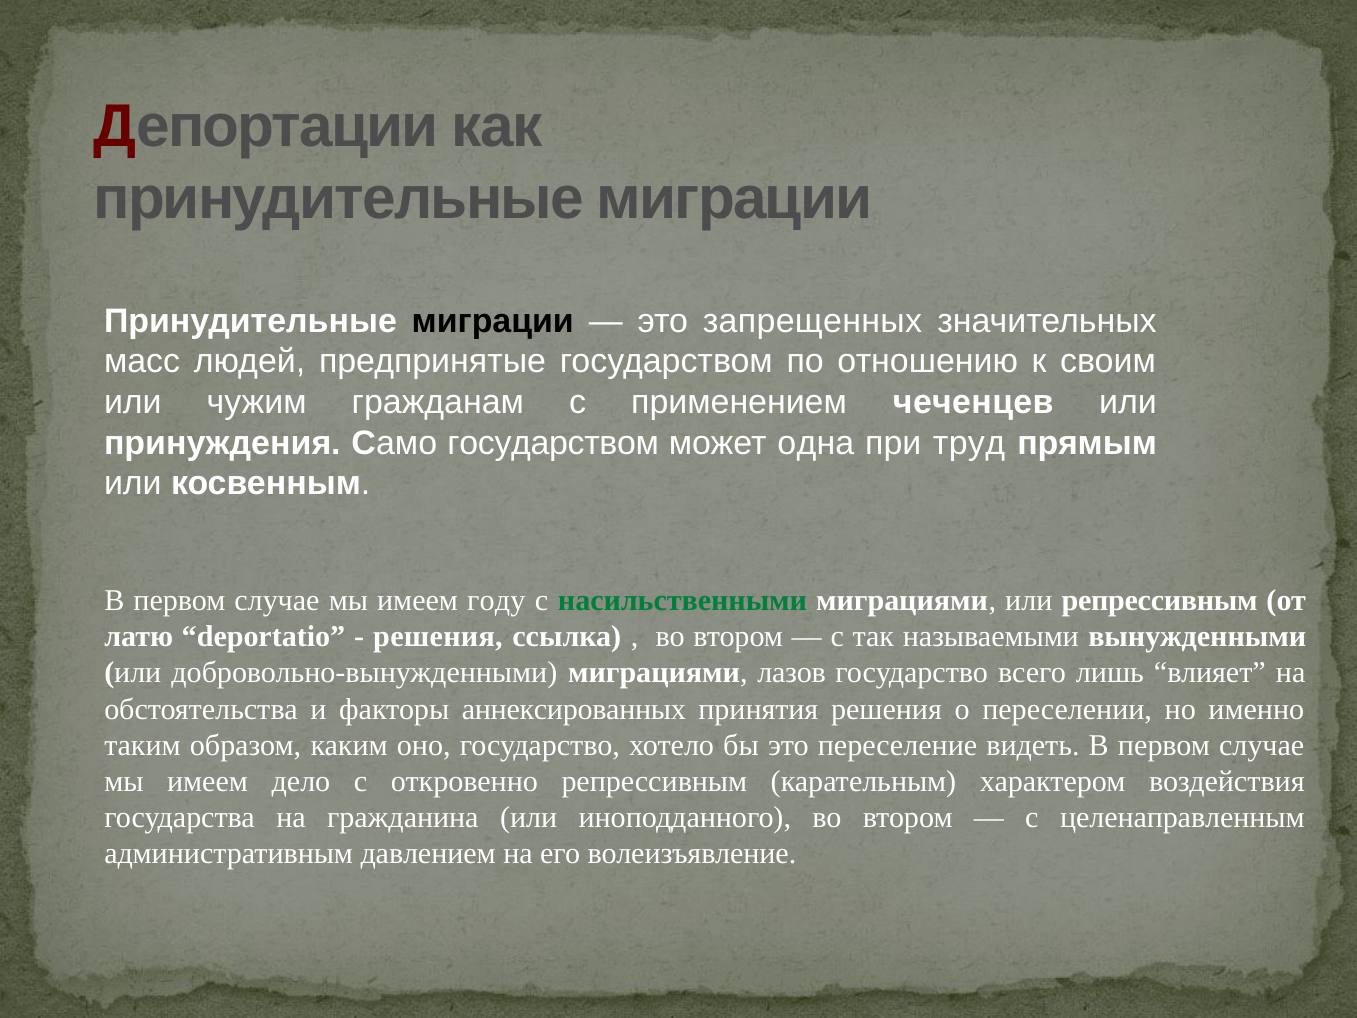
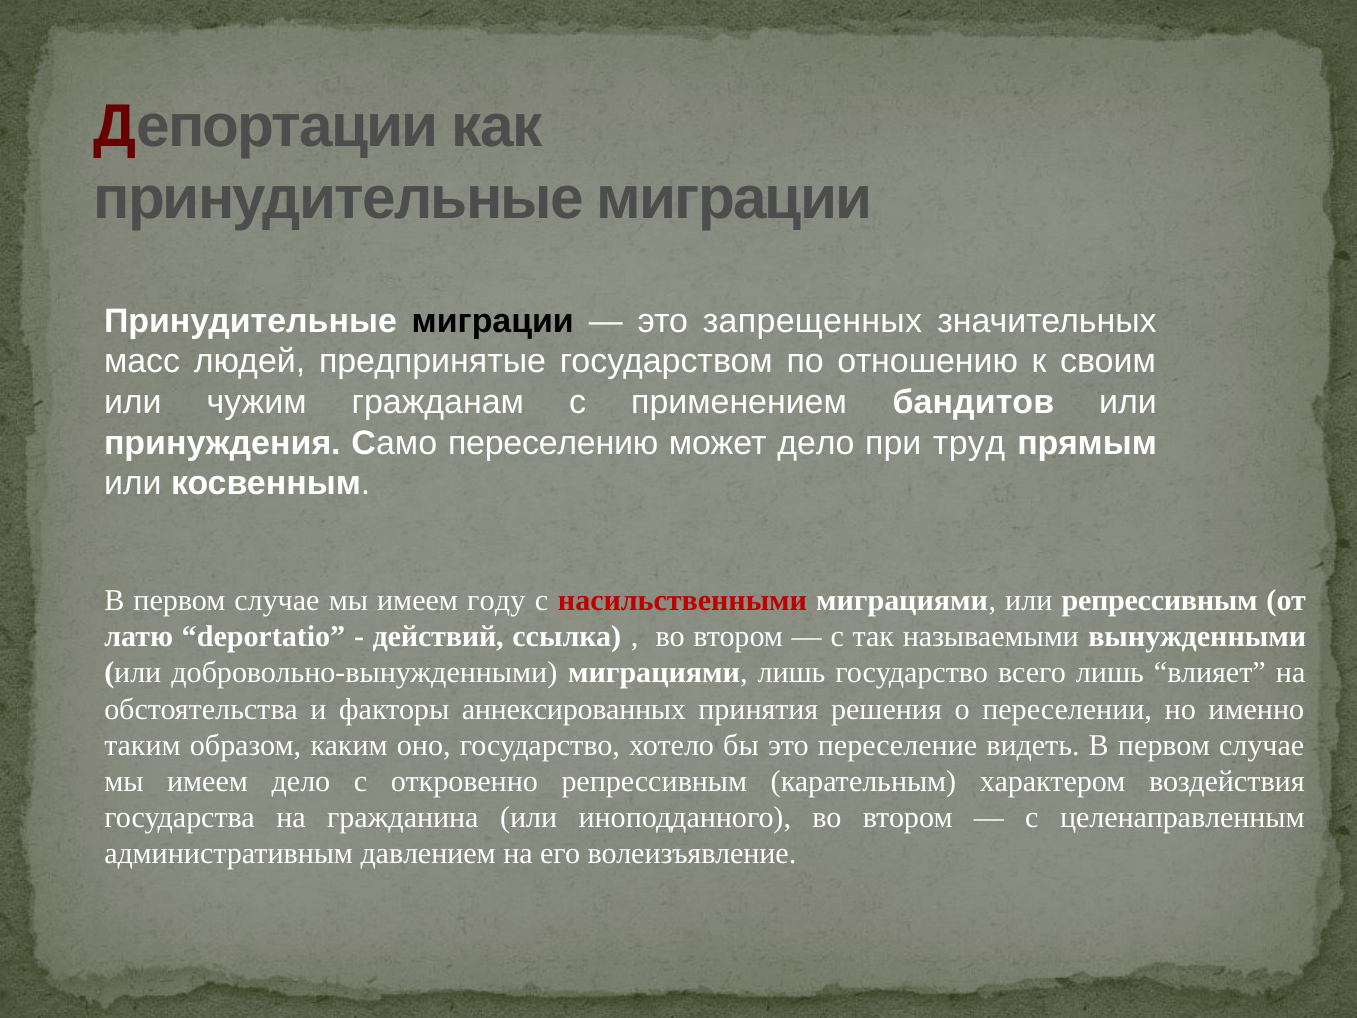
чеченцев: чеченцев -> бандитов
Само государством: государством -> переселению
может одна: одна -> дело
насильственными colour: green -> red
решения at (438, 637): решения -> действий
миграциями лазов: лазов -> лишь
